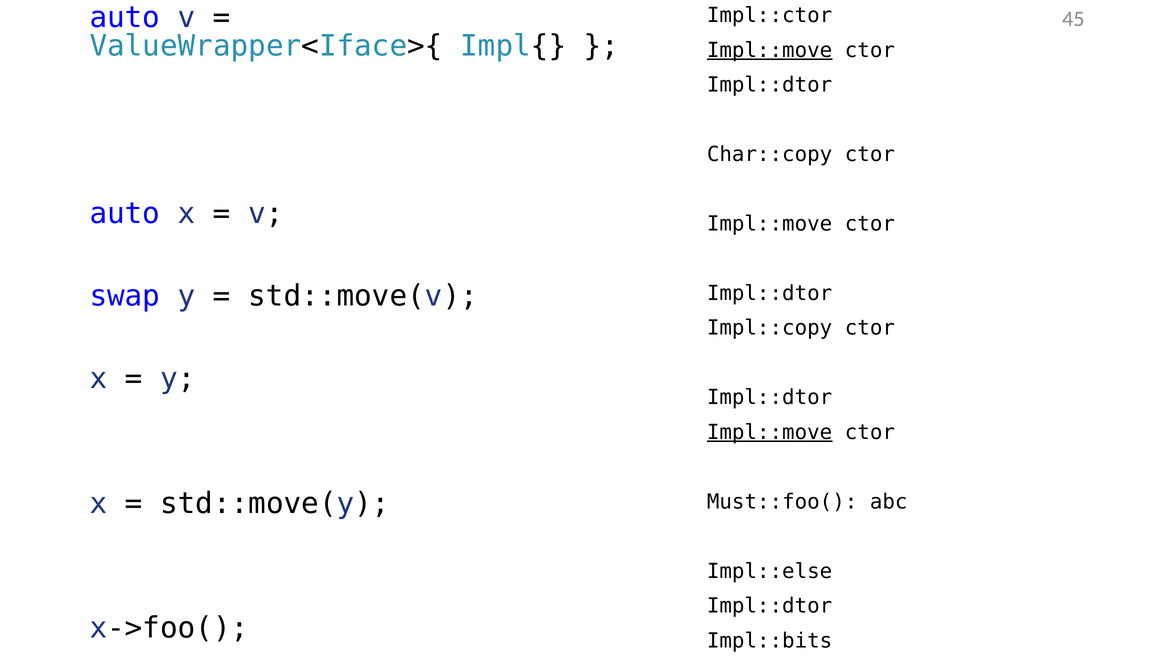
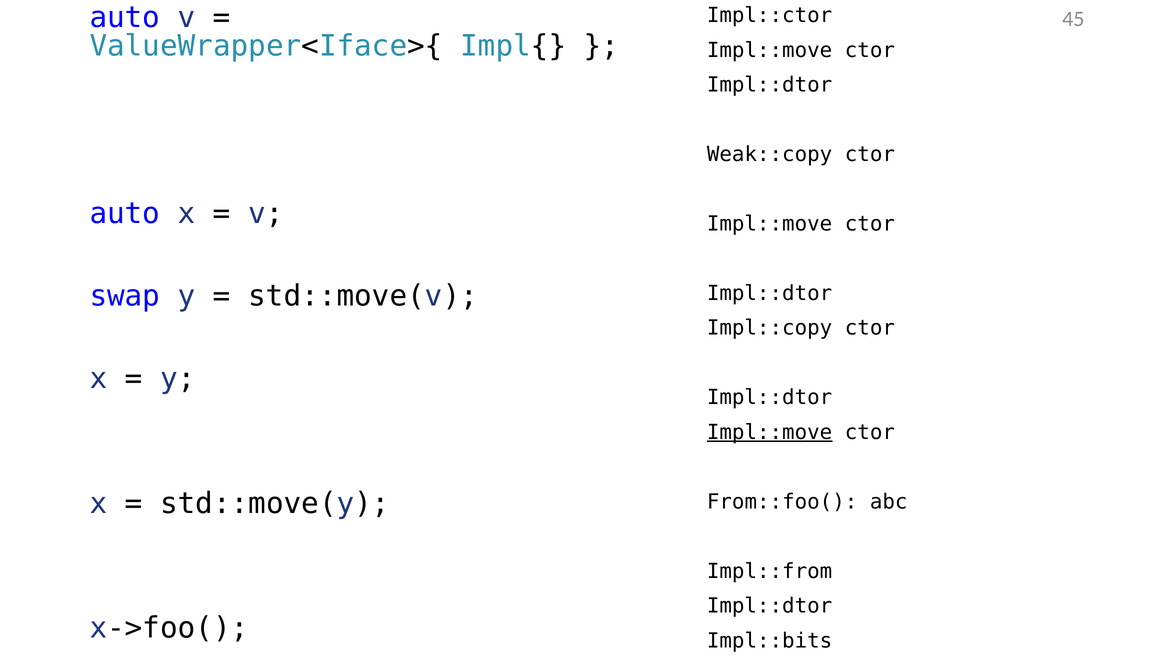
Impl::move at (770, 50) underline: present -> none
Char::copy: Char::copy -> Weak::copy
Must::foo(: Must::foo( -> From::foo(
Impl::else: Impl::else -> Impl::from
